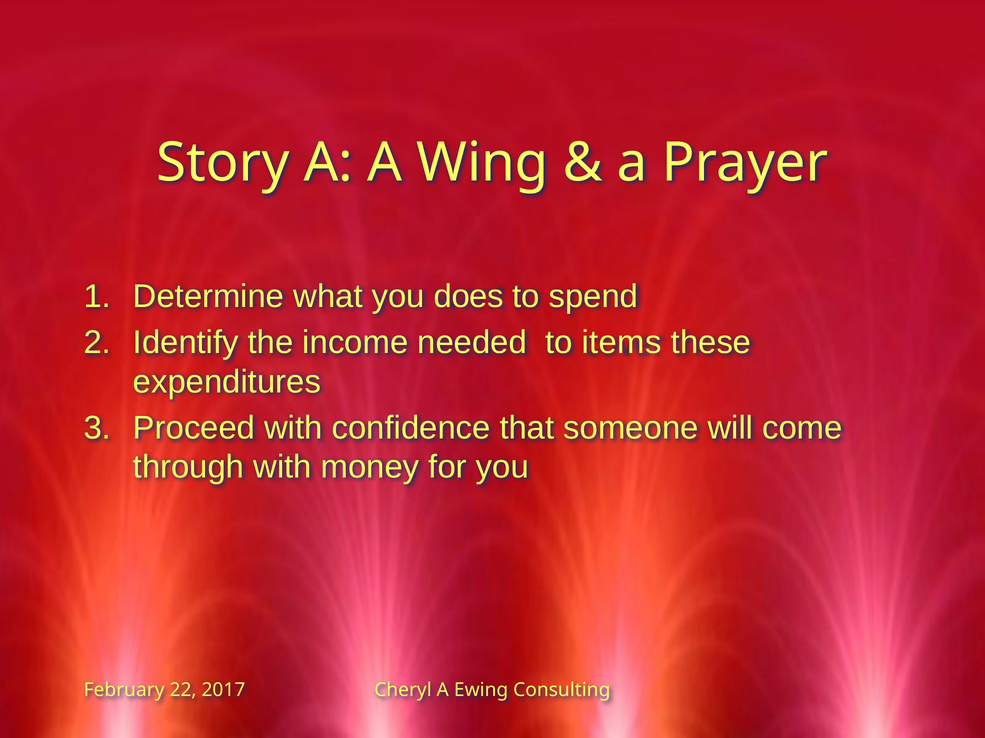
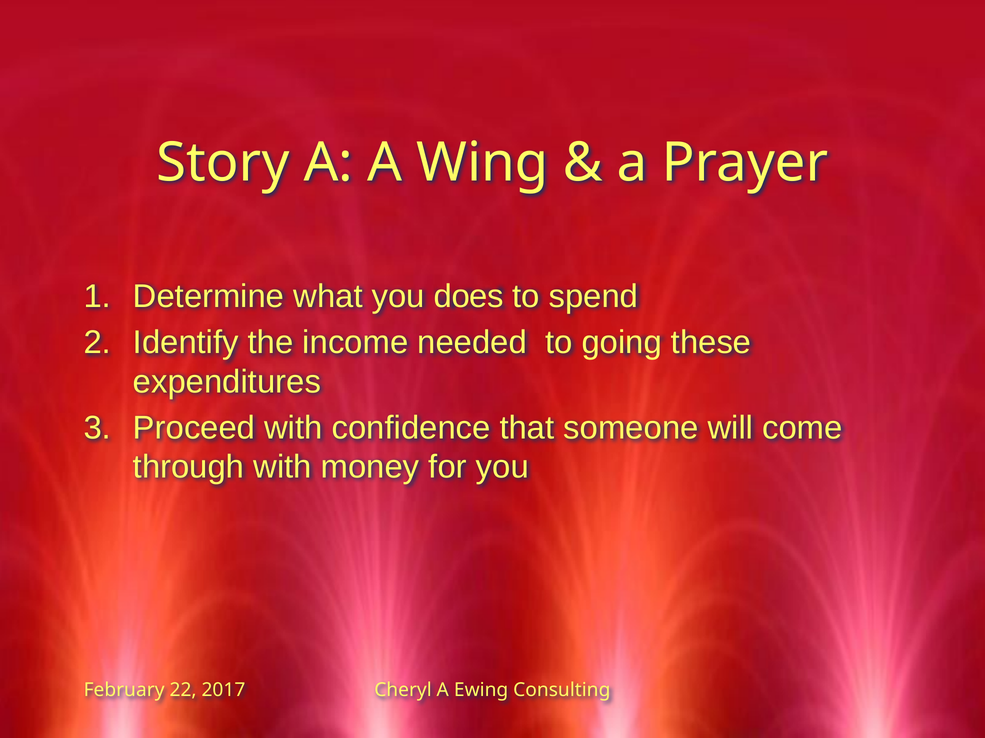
items: items -> going
